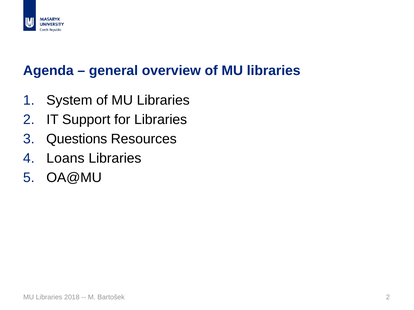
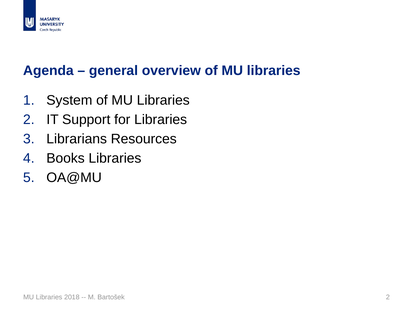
Questions: Questions -> Librarians
Loans: Loans -> Books
